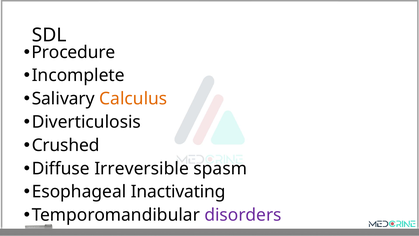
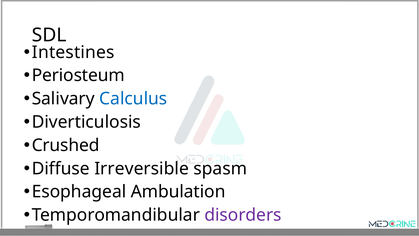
Procedure: Procedure -> Intestines
Incomplete: Incomplete -> Periosteum
Calculus colour: orange -> blue
Inactivating: Inactivating -> Ambulation
